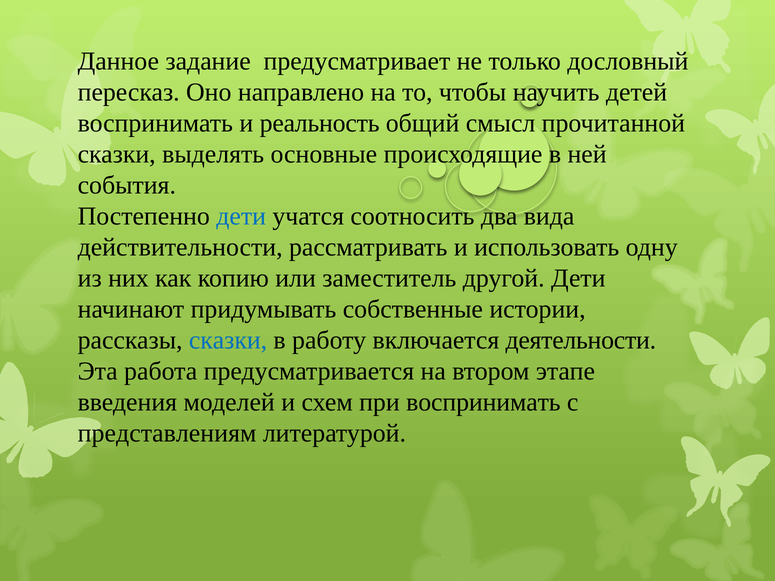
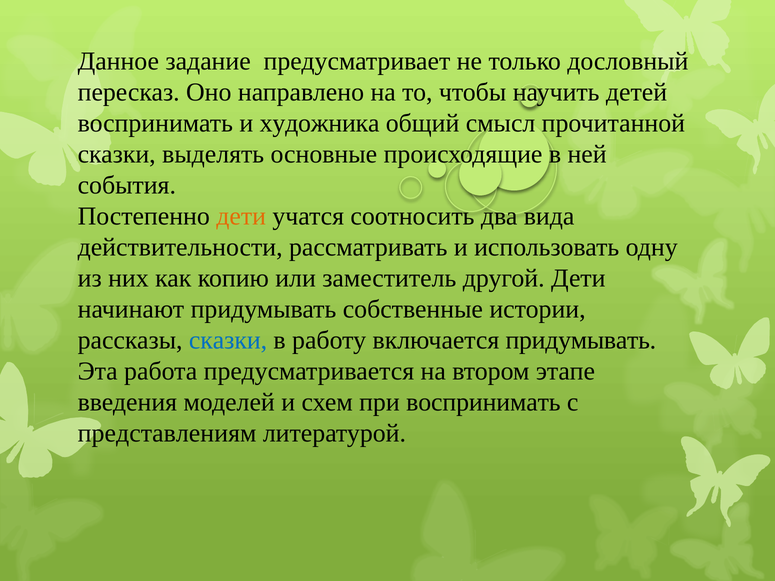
реальность: реальность -> художника
дети at (241, 216) colour: blue -> orange
включается деятельности: деятельности -> придумывать
